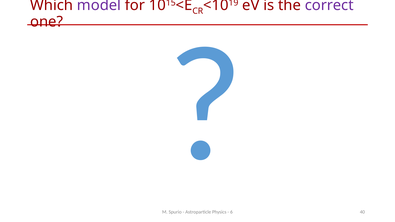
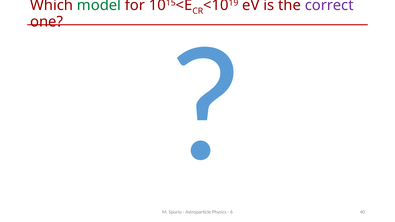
model colour: purple -> green
